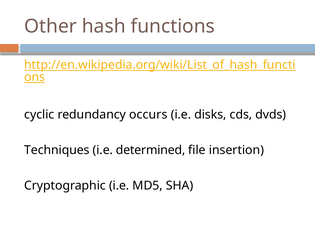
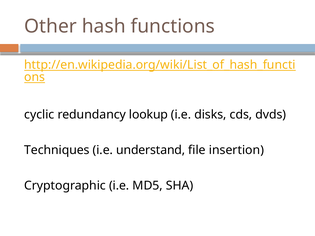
occurs: occurs -> lookup
determined: determined -> understand
